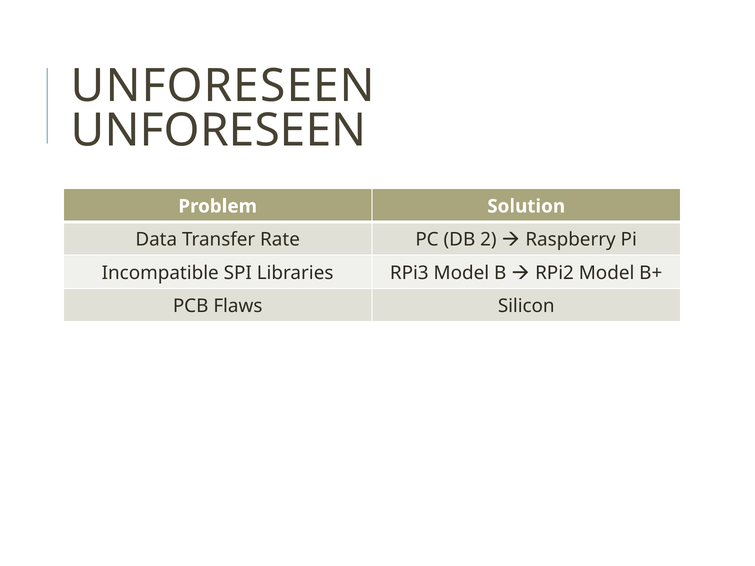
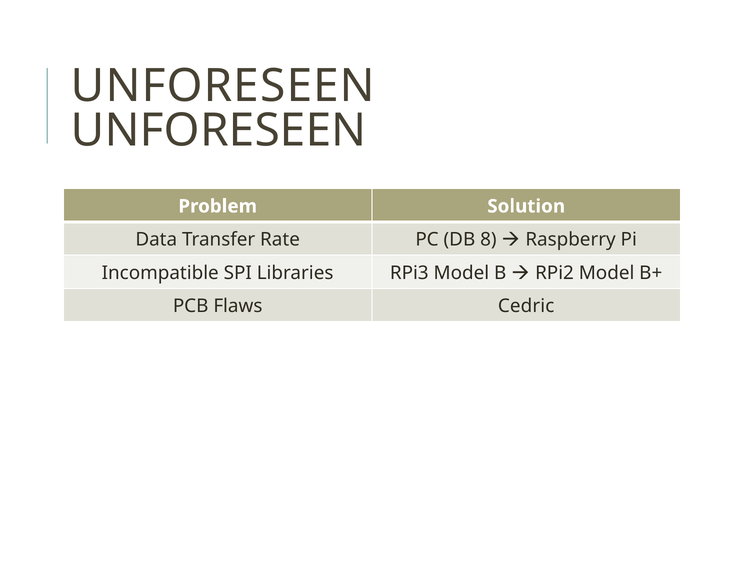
2: 2 -> 8
Silicon: Silicon -> Cedric
